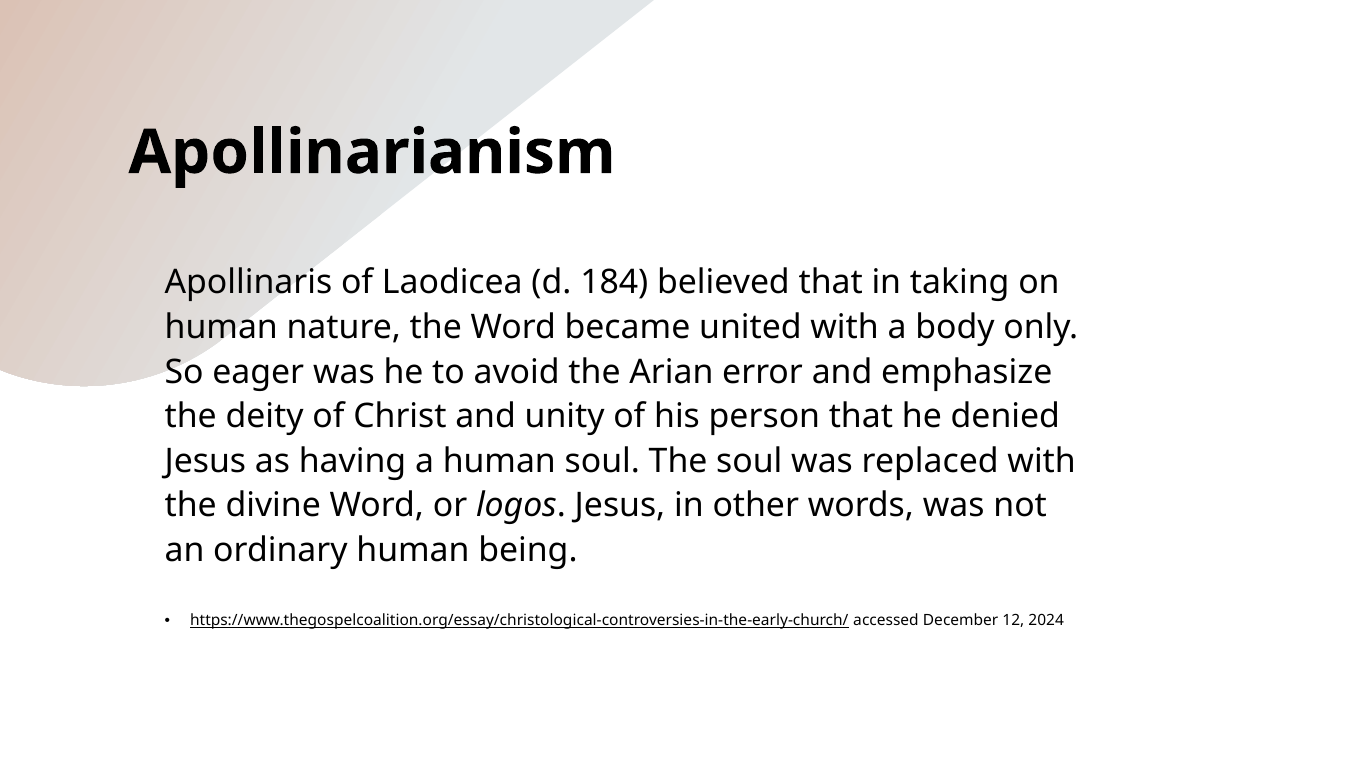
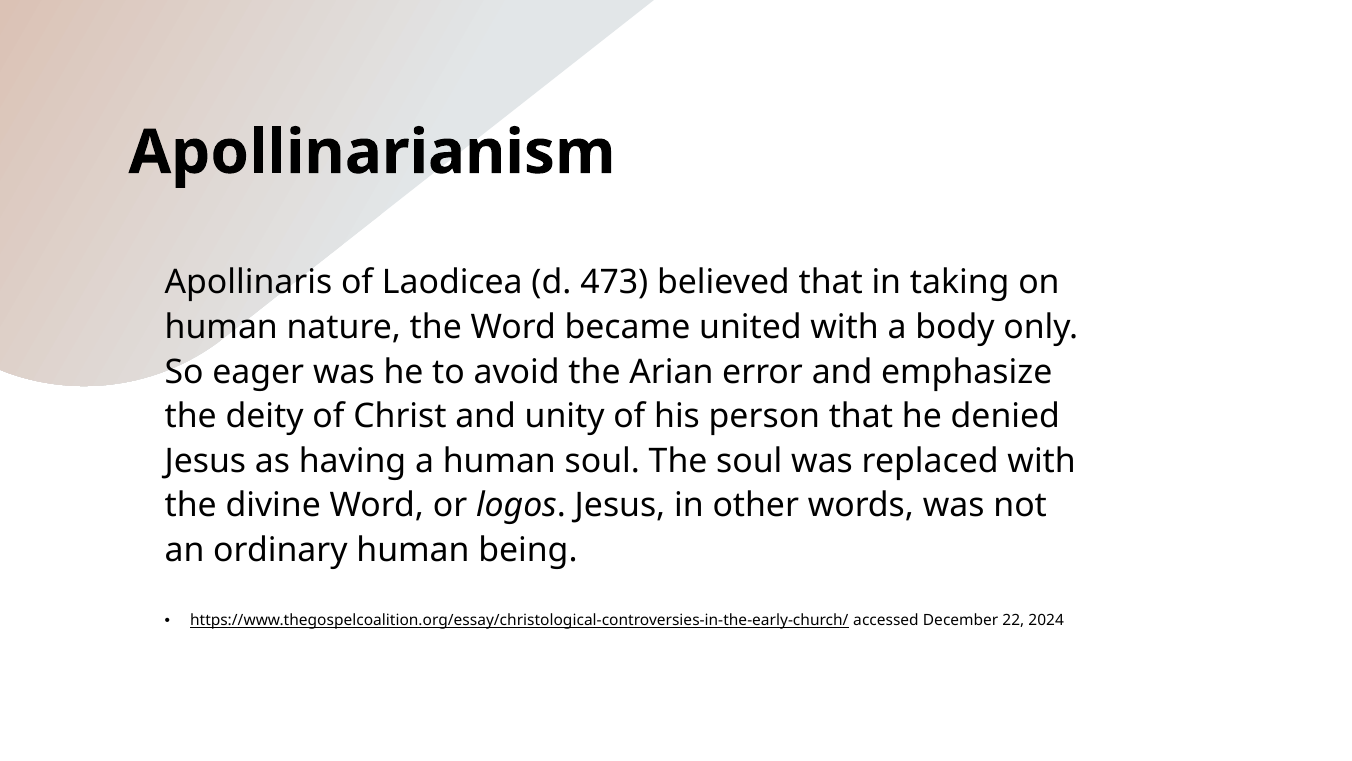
184: 184 -> 473
12: 12 -> 22
